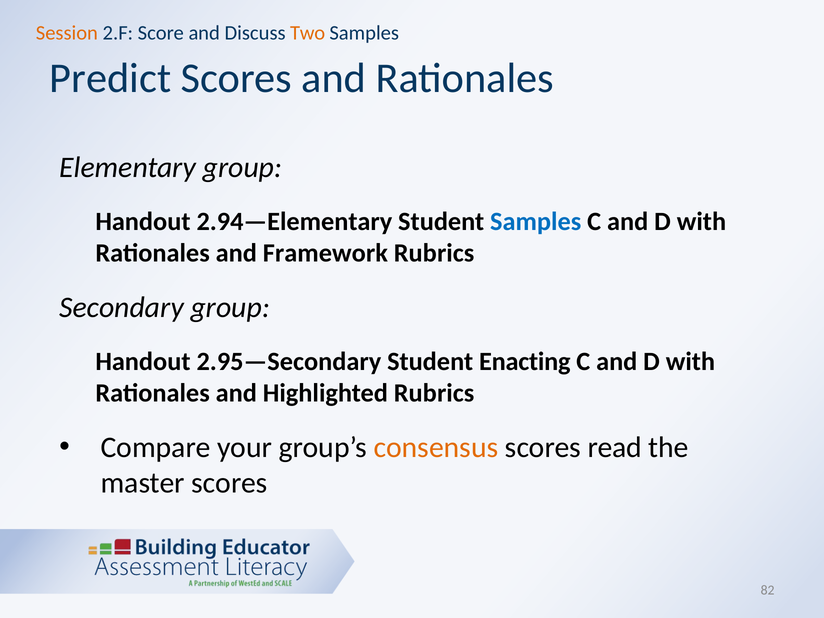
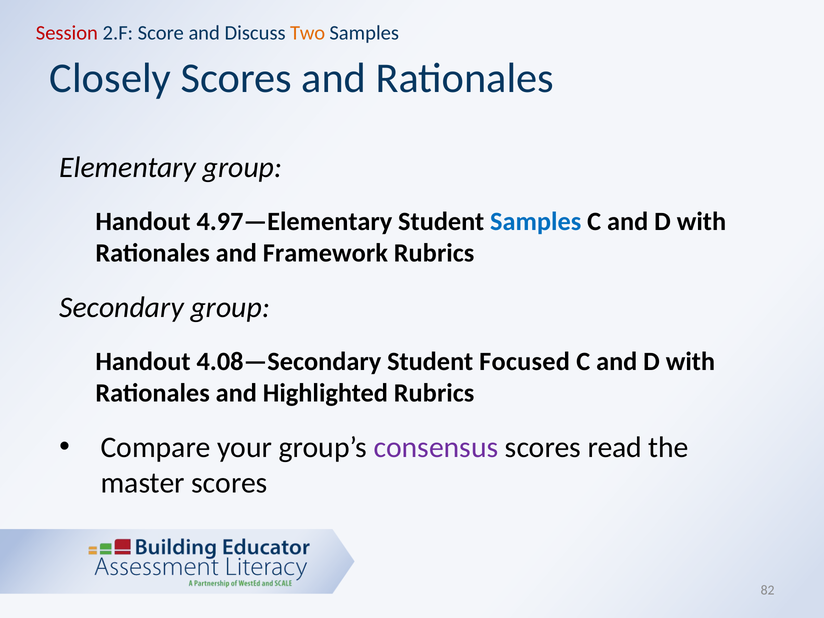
Session colour: orange -> red
Predict: Predict -> Closely
2.94—Elementary: 2.94—Elementary -> 4.97—Elementary
2.95—Secondary: 2.95—Secondary -> 4.08—Secondary
Enacting: Enacting -> Focused
consensus colour: orange -> purple
